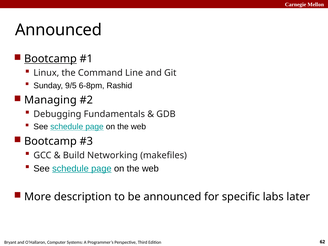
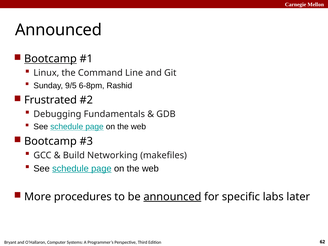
Managing: Managing -> Frustrated
description: description -> procedures
announced at (172, 197) underline: none -> present
